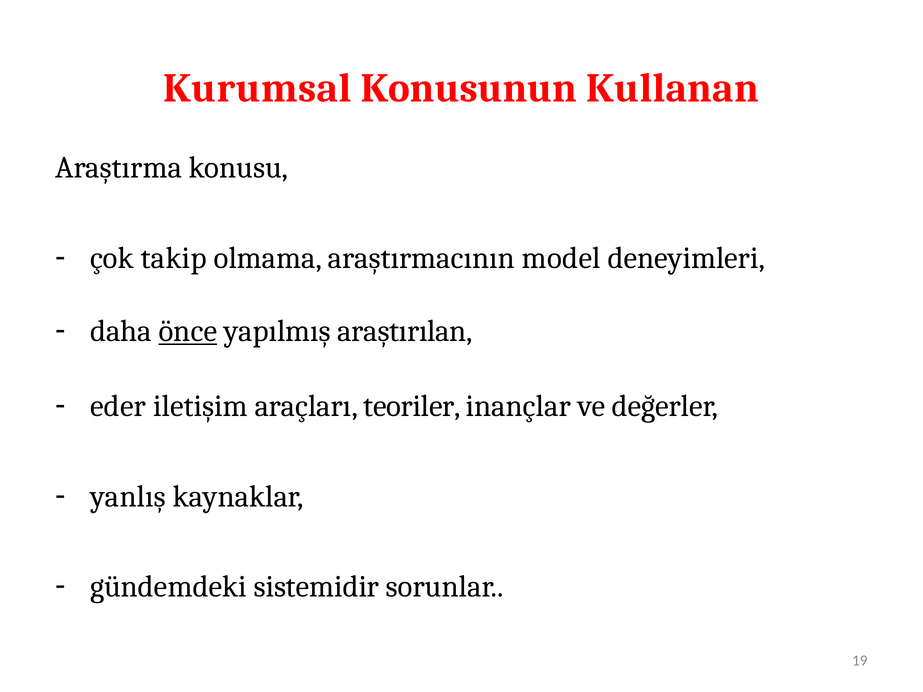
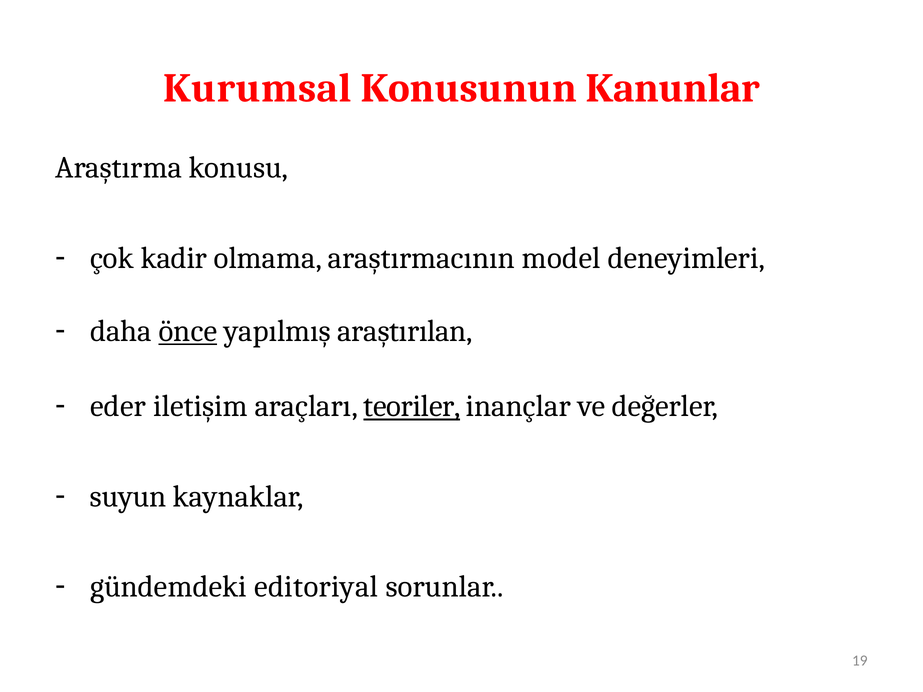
Kullanan: Kullanan -> Kanunlar
takip: takip -> kadir
teoriler underline: none -> present
yanlış: yanlış -> suyun
sistemidir: sistemidir -> editoriyal
